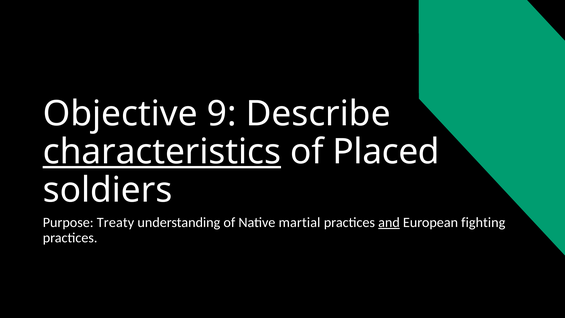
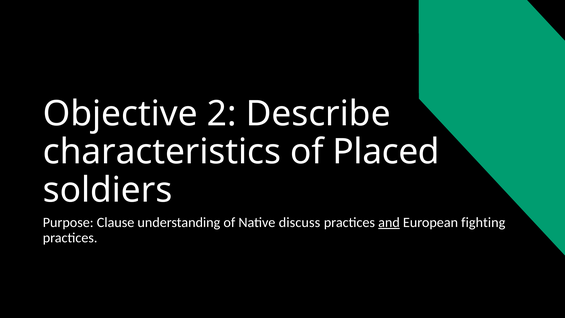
9: 9 -> 2
characteristics underline: present -> none
Treaty: Treaty -> Clause
martial: martial -> discuss
